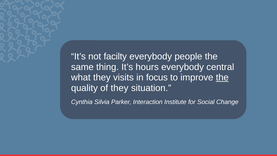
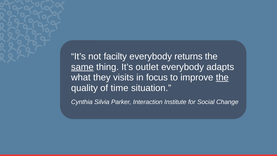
people: people -> returns
same underline: none -> present
hours: hours -> outlet
central: central -> adapts
of they: they -> time
